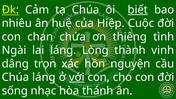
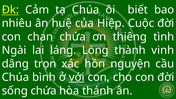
biết underline: present -> none
Chúa láng: láng -> bình
sống nhạc: nhạc -> chứa
